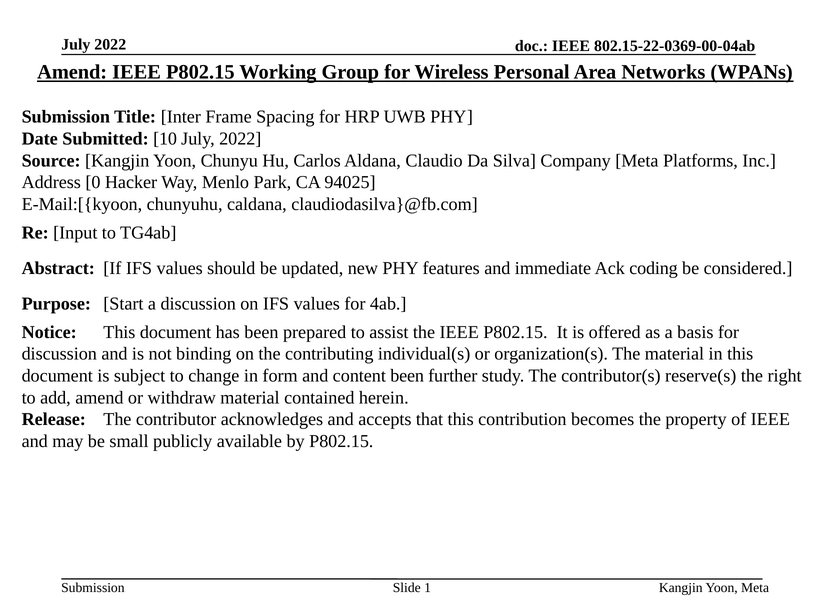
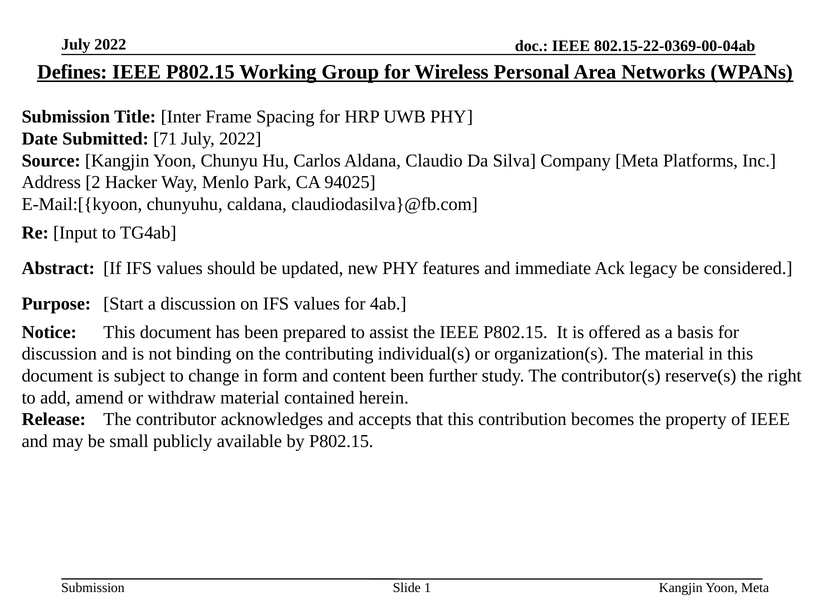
Amend at (72, 72): Amend -> Defines
10: 10 -> 71
0: 0 -> 2
coding: coding -> legacy
